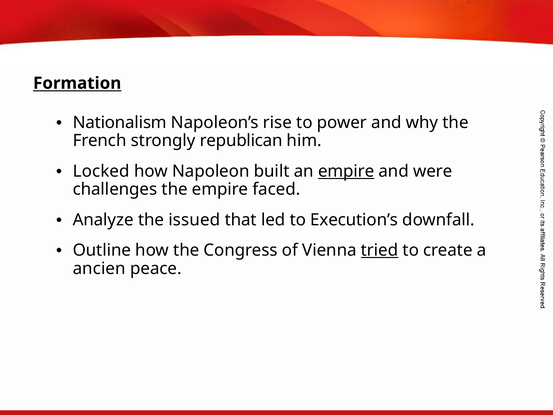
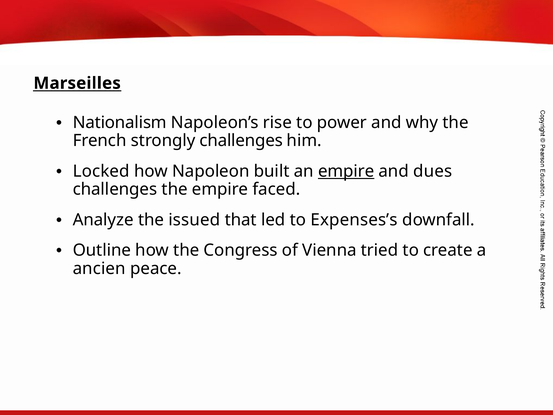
Formation: Formation -> Marseilles
strongly republican: republican -> challenges
were: were -> dues
Execution’s: Execution’s -> Expenses’s
tried underline: present -> none
